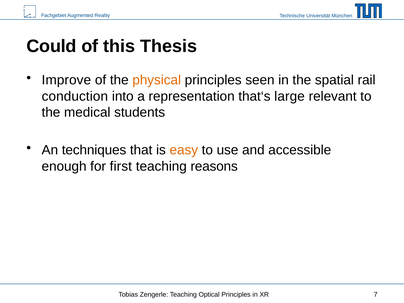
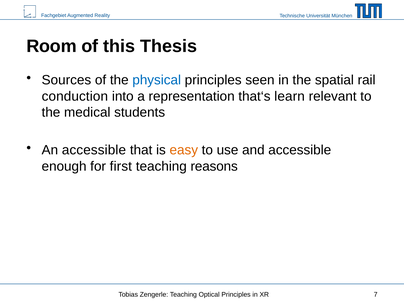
Could: Could -> Room
Improve: Improve -> Sources
physical colour: orange -> blue
large: large -> learn
An techniques: techniques -> accessible
